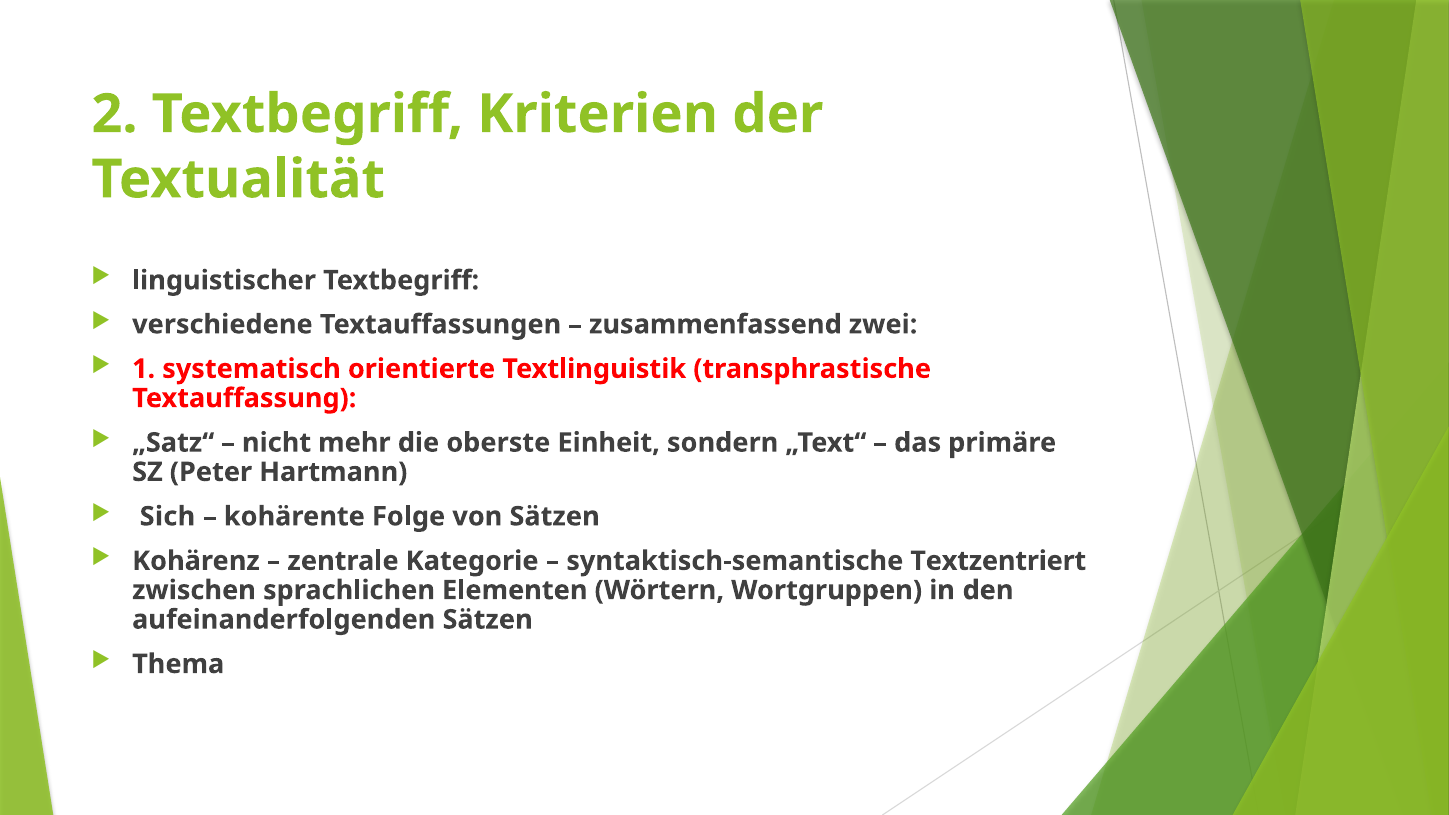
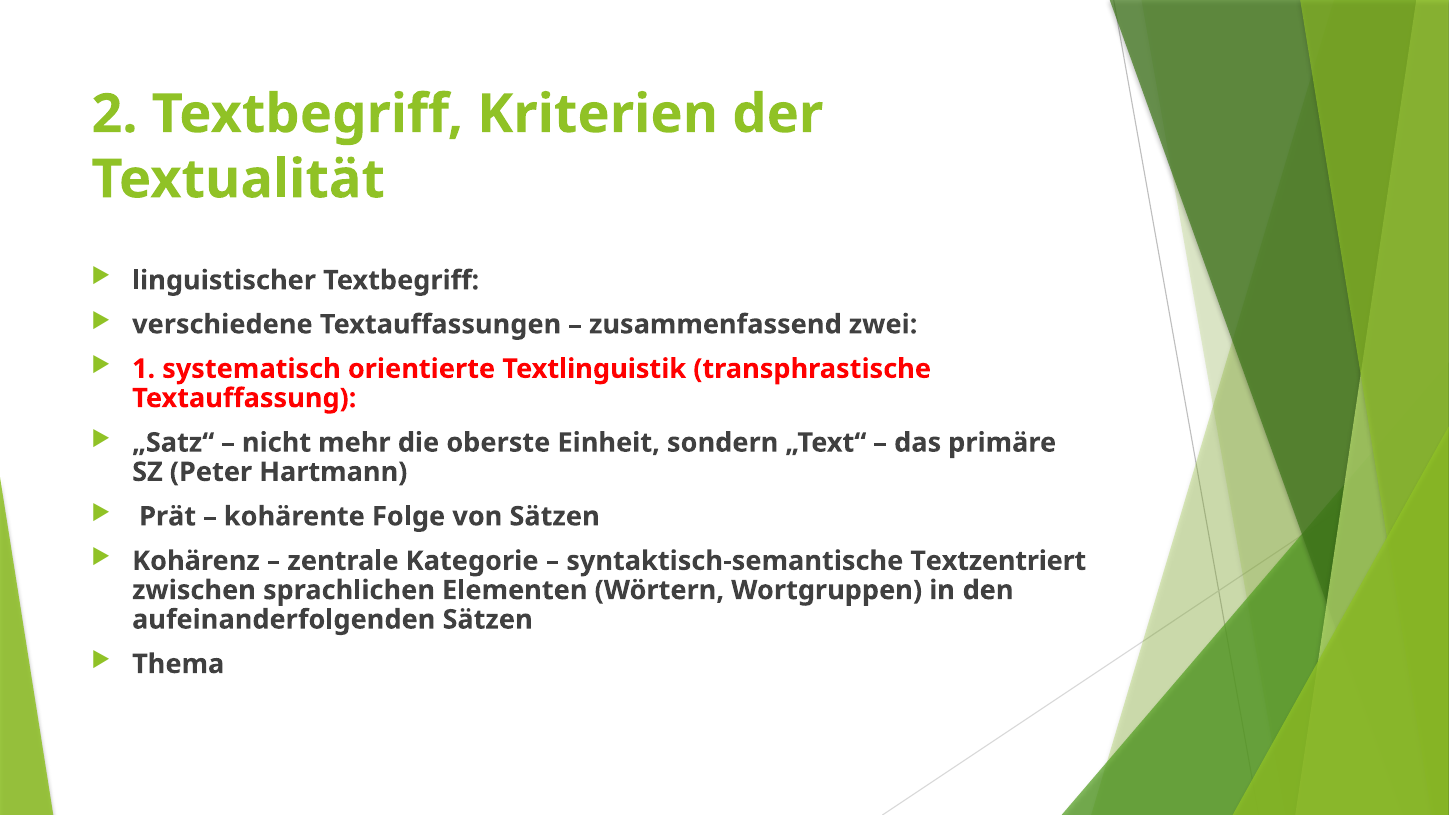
Sich: Sich -> Prät
